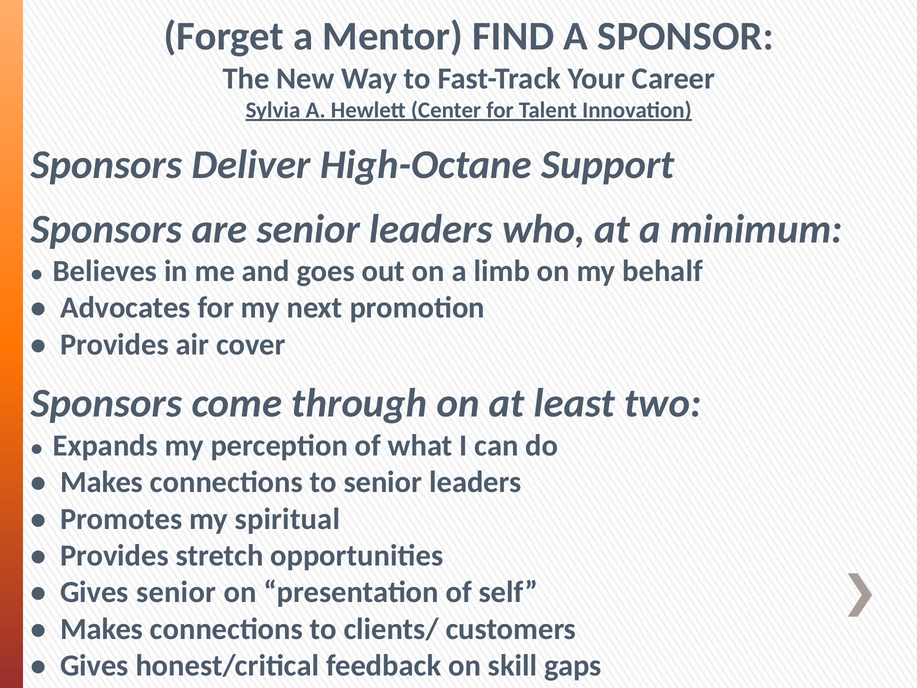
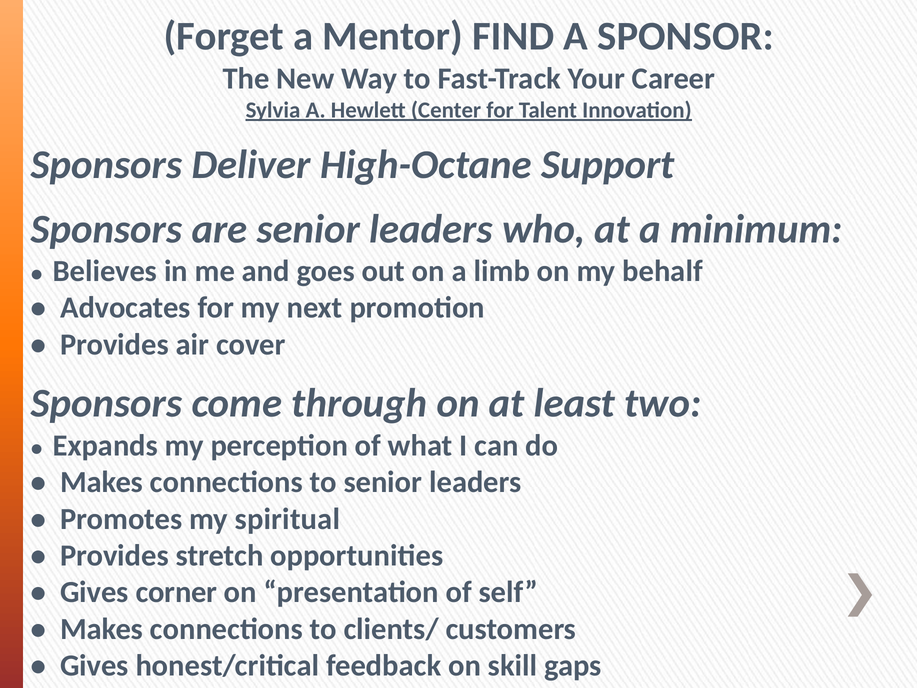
Gives senior: senior -> corner
